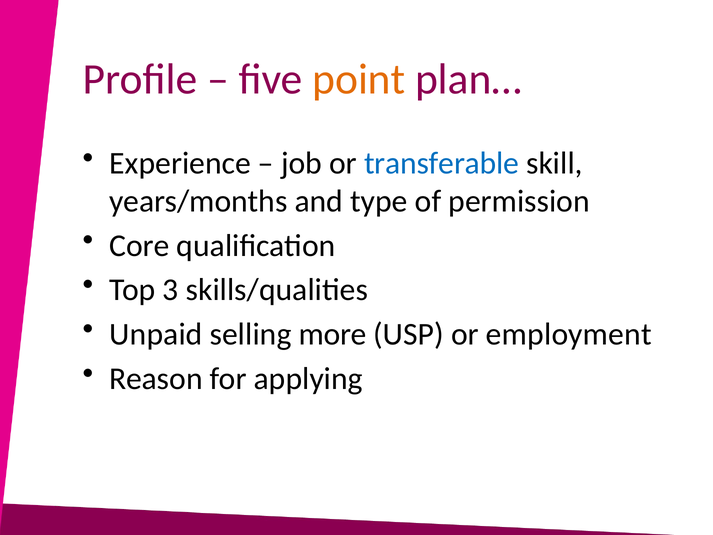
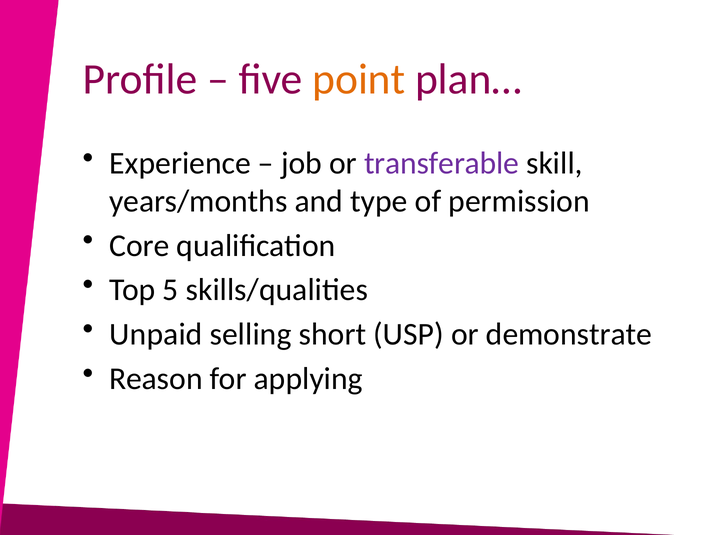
transferable colour: blue -> purple
3: 3 -> 5
more: more -> short
employment: employment -> demonstrate
